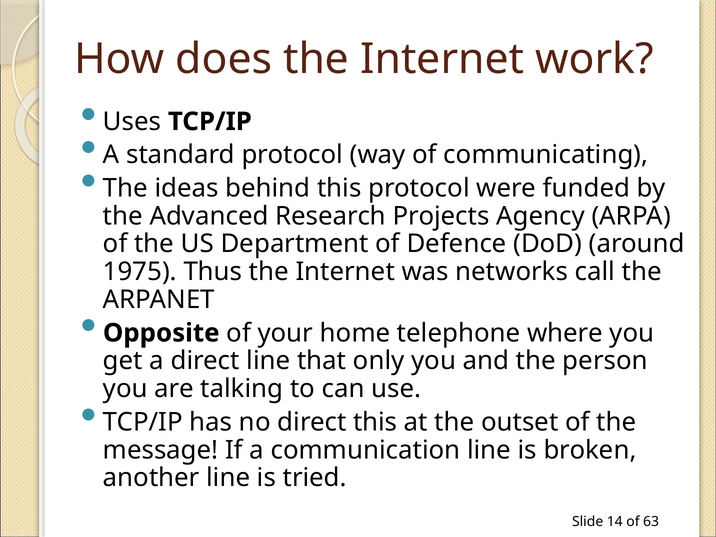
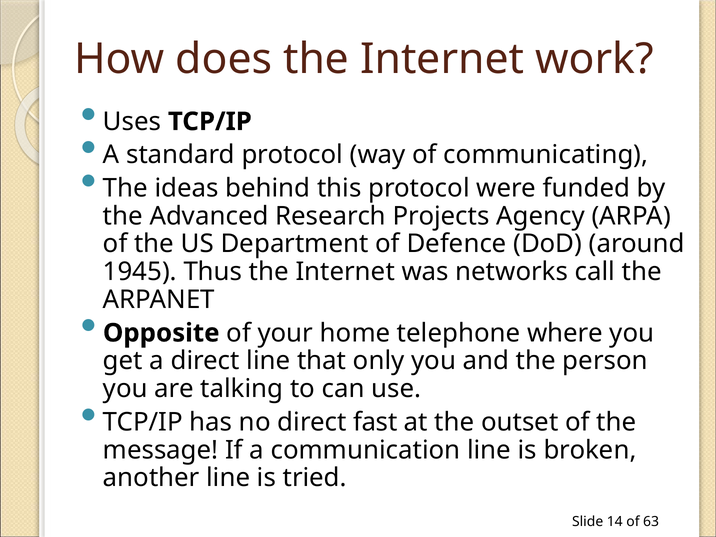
1975: 1975 -> 1945
direct this: this -> fast
